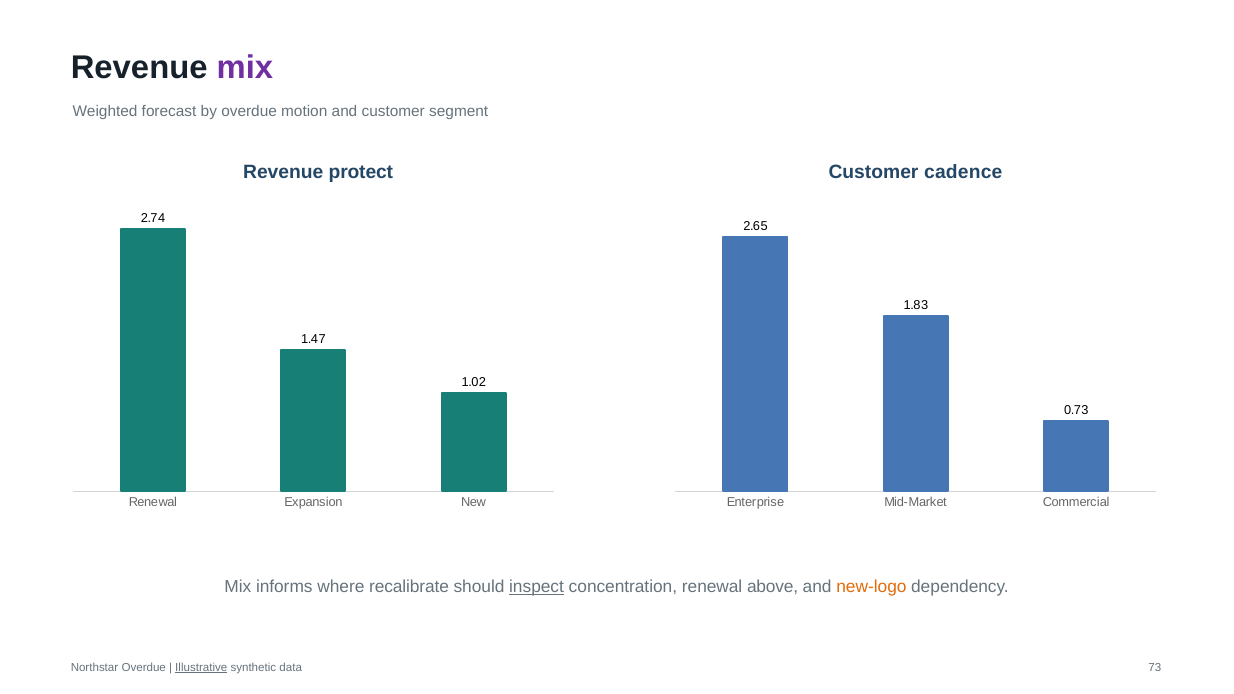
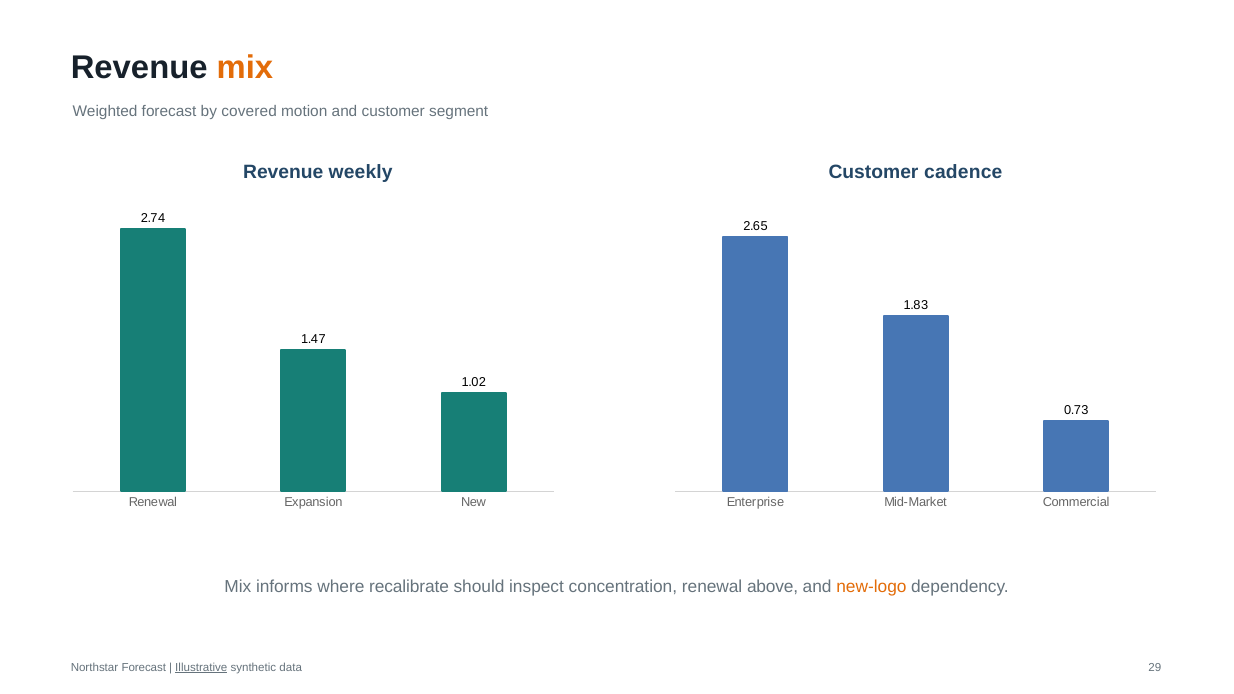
mix at (245, 68) colour: purple -> orange
by overdue: overdue -> covered
protect: protect -> weekly
inspect underline: present -> none
Northstar Overdue: Overdue -> Forecast
73: 73 -> 29
